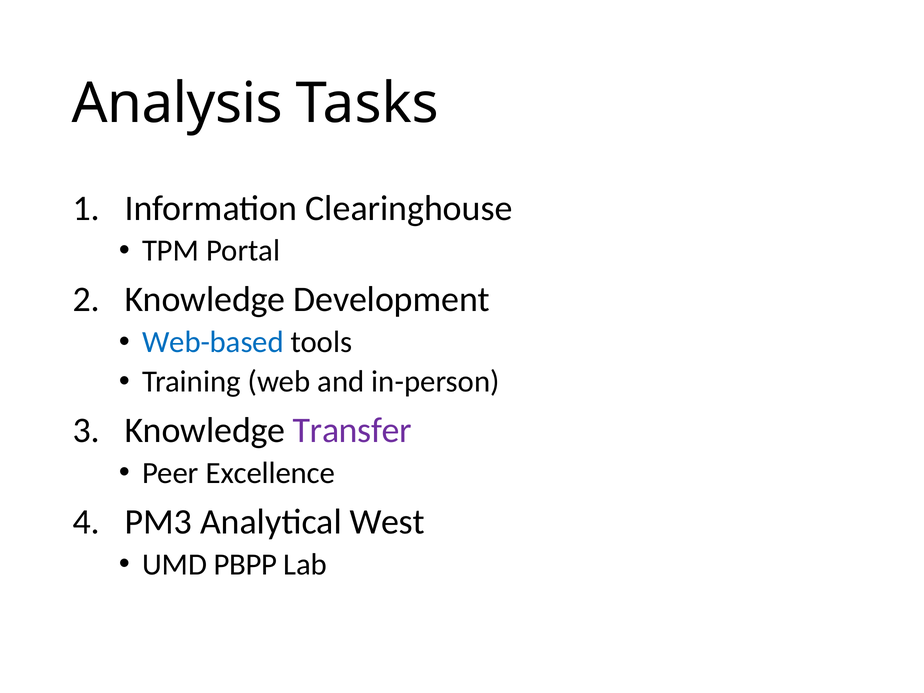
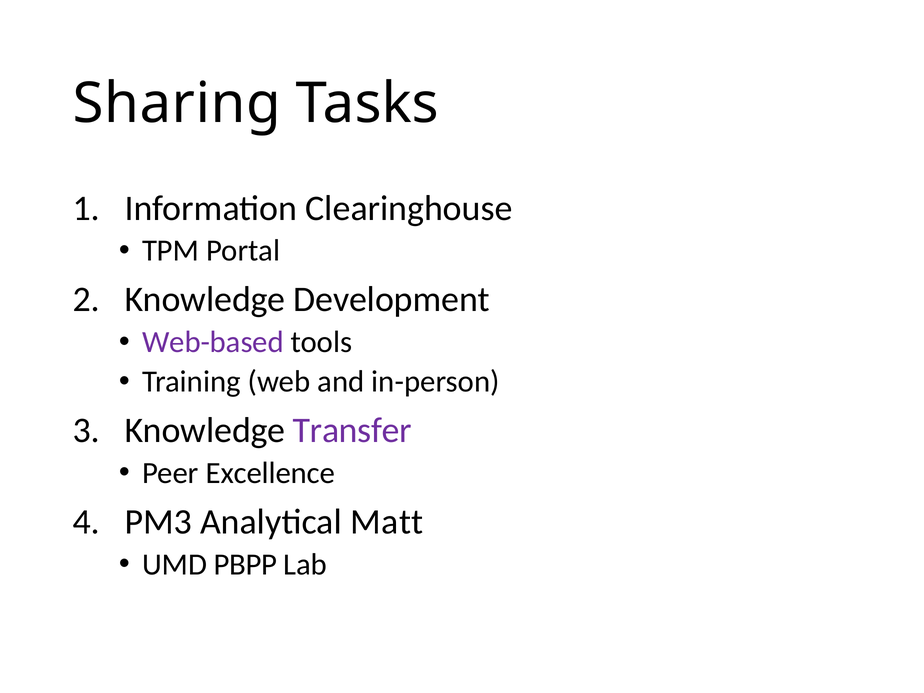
Analysis: Analysis -> Sharing
Web-based colour: blue -> purple
West: West -> Matt
